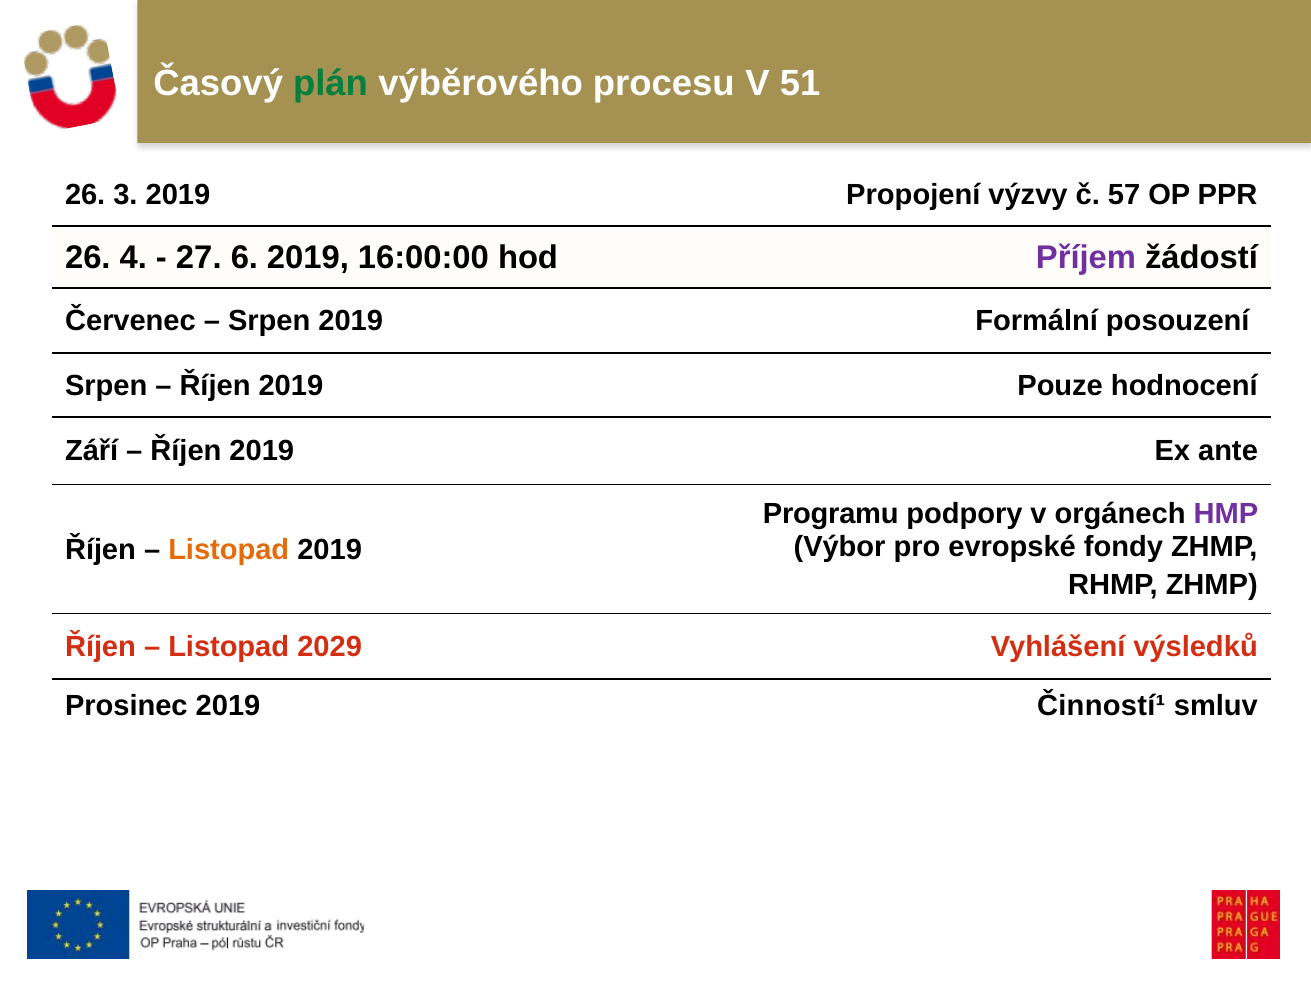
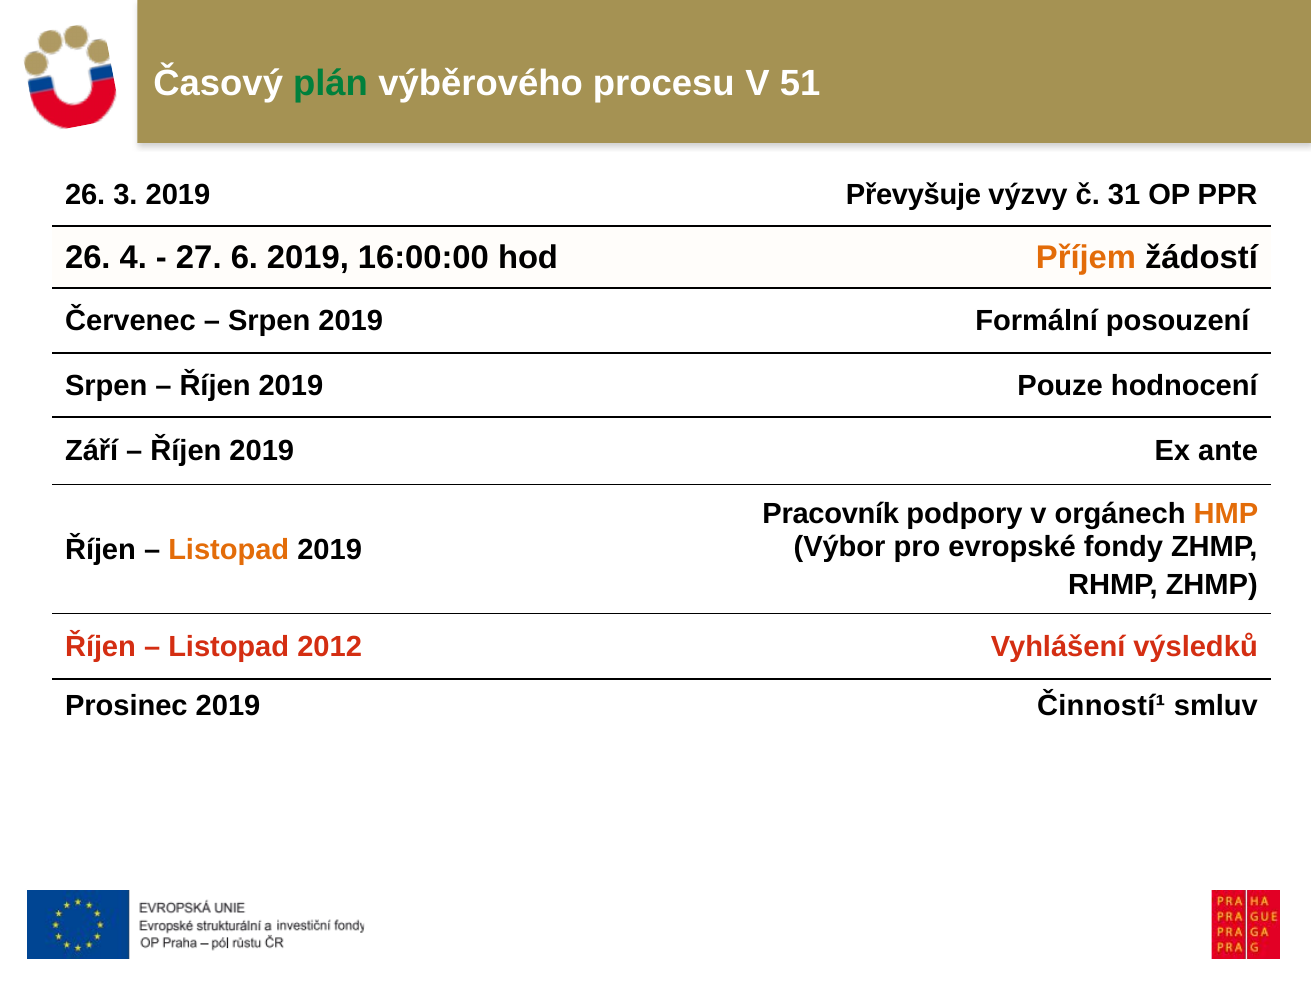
Propojení: Propojení -> Převyšuje
57: 57 -> 31
Příjem colour: purple -> orange
Programu: Programu -> Pracovník
HMP colour: purple -> orange
2029: 2029 -> 2012
